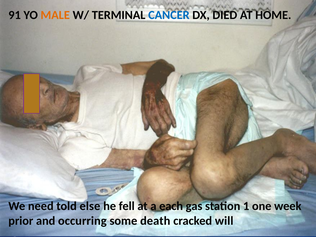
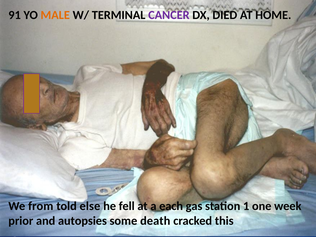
CANCER colour: blue -> purple
need: need -> from
occurring: occurring -> autopsies
will: will -> this
